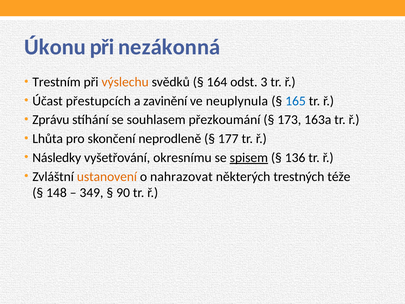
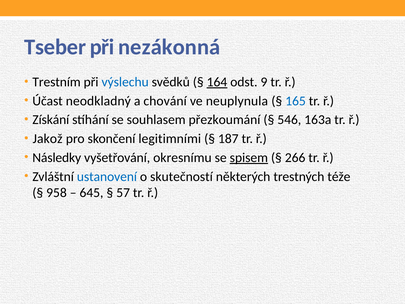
Úkonu: Úkonu -> Tseber
výslechu colour: orange -> blue
164 underline: none -> present
3: 3 -> 9
přestupcích: přestupcích -> neodkladný
zavinění: zavinění -> chování
Zprávu: Zprávu -> Získání
173: 173 -> 546
Lhůta: Lhůta -> Jakož
neprodleně: neprodleně -> legitimními
177: 177 -> 187
136: 136 -> 266
ustanovení colour: orange -> blue
nahrazovat: nahrazovat -> skutečností
148: 148 -> 958
349: 349 -> 645
90: 90 -> 57
